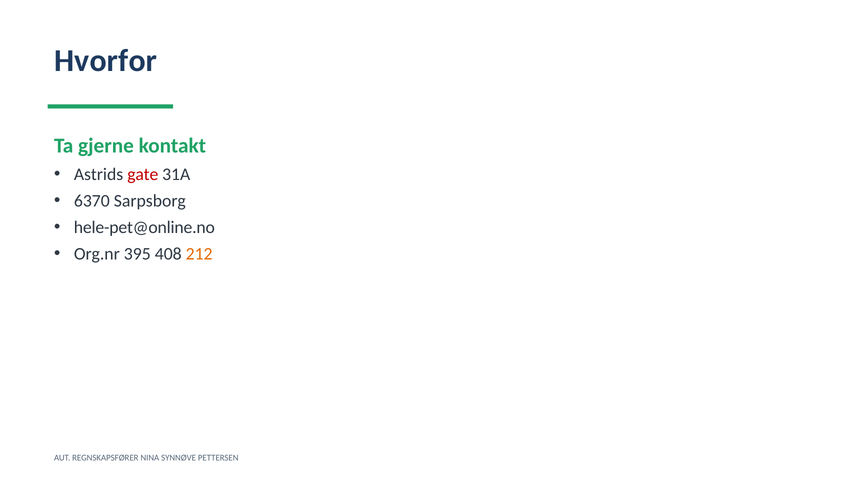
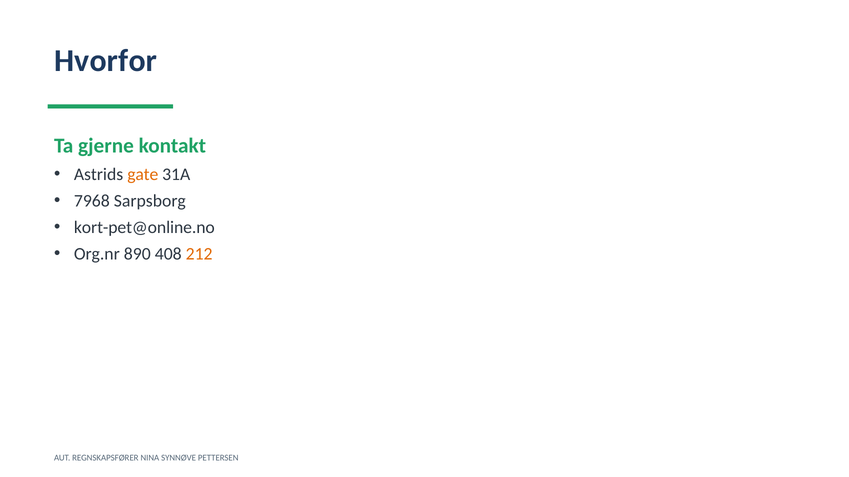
gate colour: red -> orange
6370: 6370 -> 7968
hele-pet@online.no: hele-pet@online.no -> kort-pet@online.no
395: 395 -> 890
